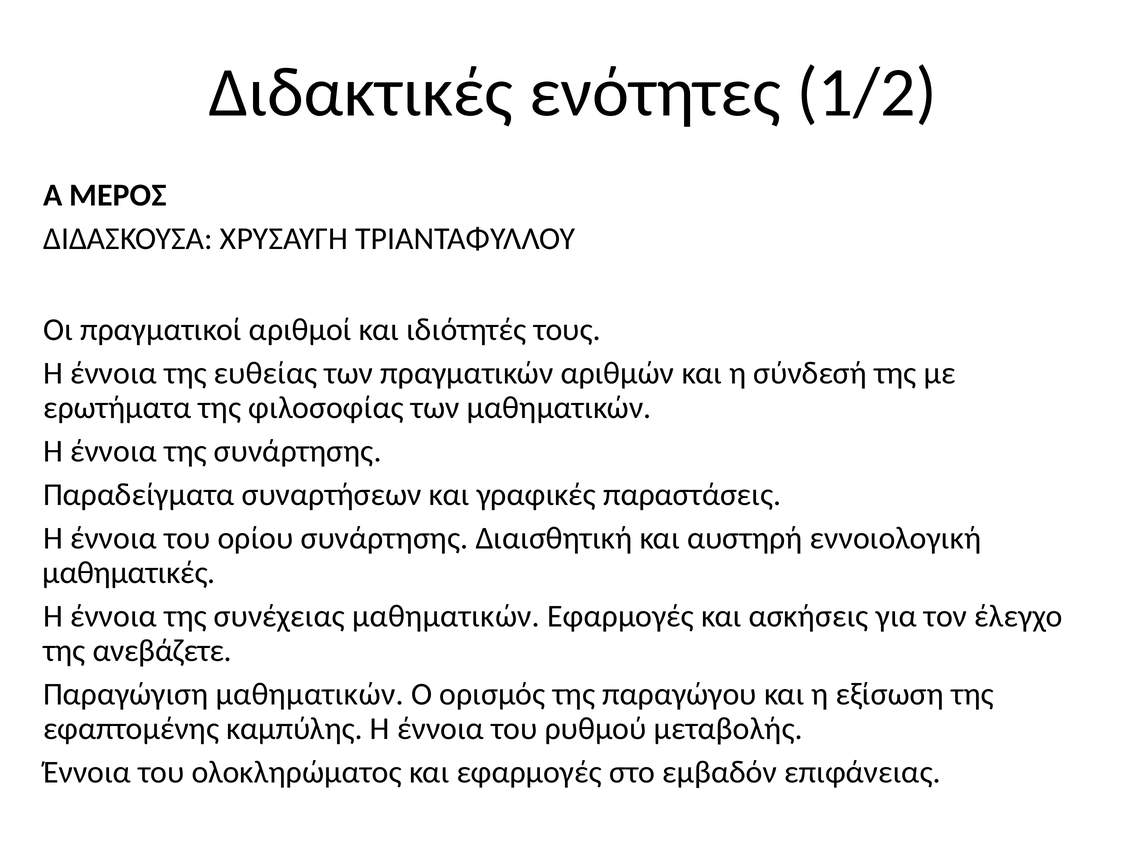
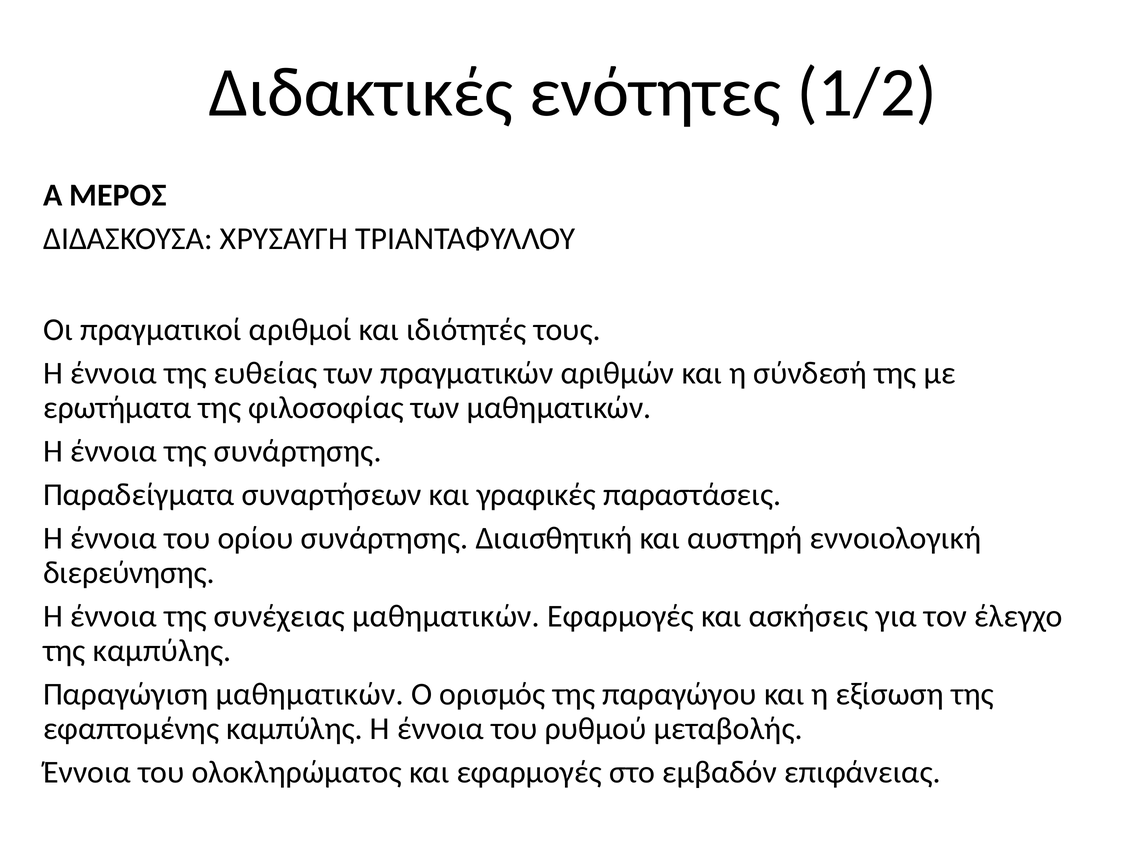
μαθηματικές: μαθηματικές -> διερεύνησης
της ανεβάζετε: ανεβάζετε -> καμπύλης
